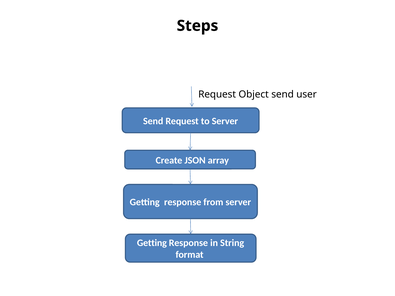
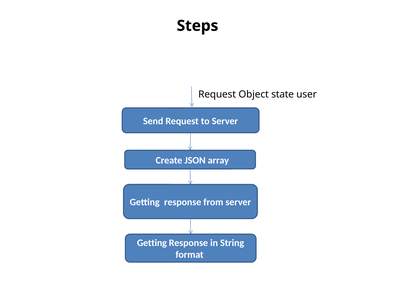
Object send: send -> state
